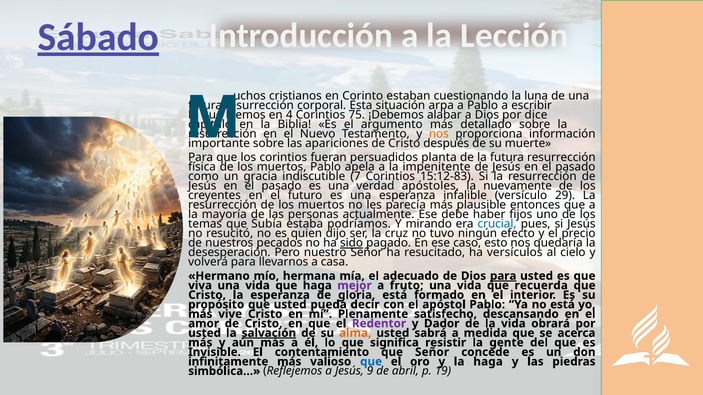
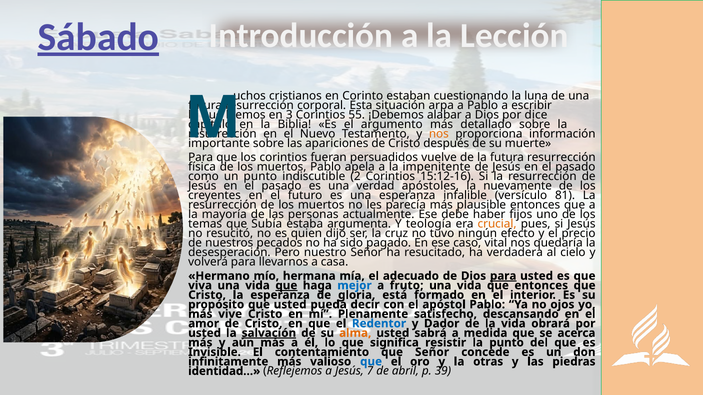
4: 4 -> 3
75: 75 -> 55
planta: planta -> vuelve
un gracia: gracia -> punto
7: 7 -> 2
15:12-83: 15:12-83 -> 15:12-16
29: 29 -> 81
podríamos: podríamos -> argumenta
mirando: mirando -> teología
crucial colour: blue -> orange
sido underline: present -> none
esto: esto -> vital
versículos: versículos -> verdadera
que at (286, 286) underline: none -> present
mejor colour: purple -> blue
que recuerda: recuerda -> entonces
no está: está -> ojos
Redentor colour: purple -> blue
la gente: gente -> punto
la haga: haga -> otras
simbólica…: simbólica… -> identidad…
9: 9 -> 7
19: 19 -> 39
